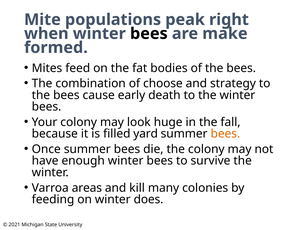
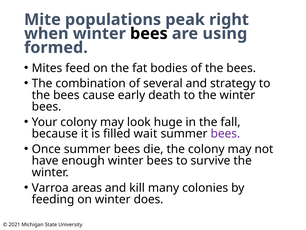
make: make -> using
choose: choose -> several
yard: yard -> wait
bees at (225, 133) colour: orange -> purple
